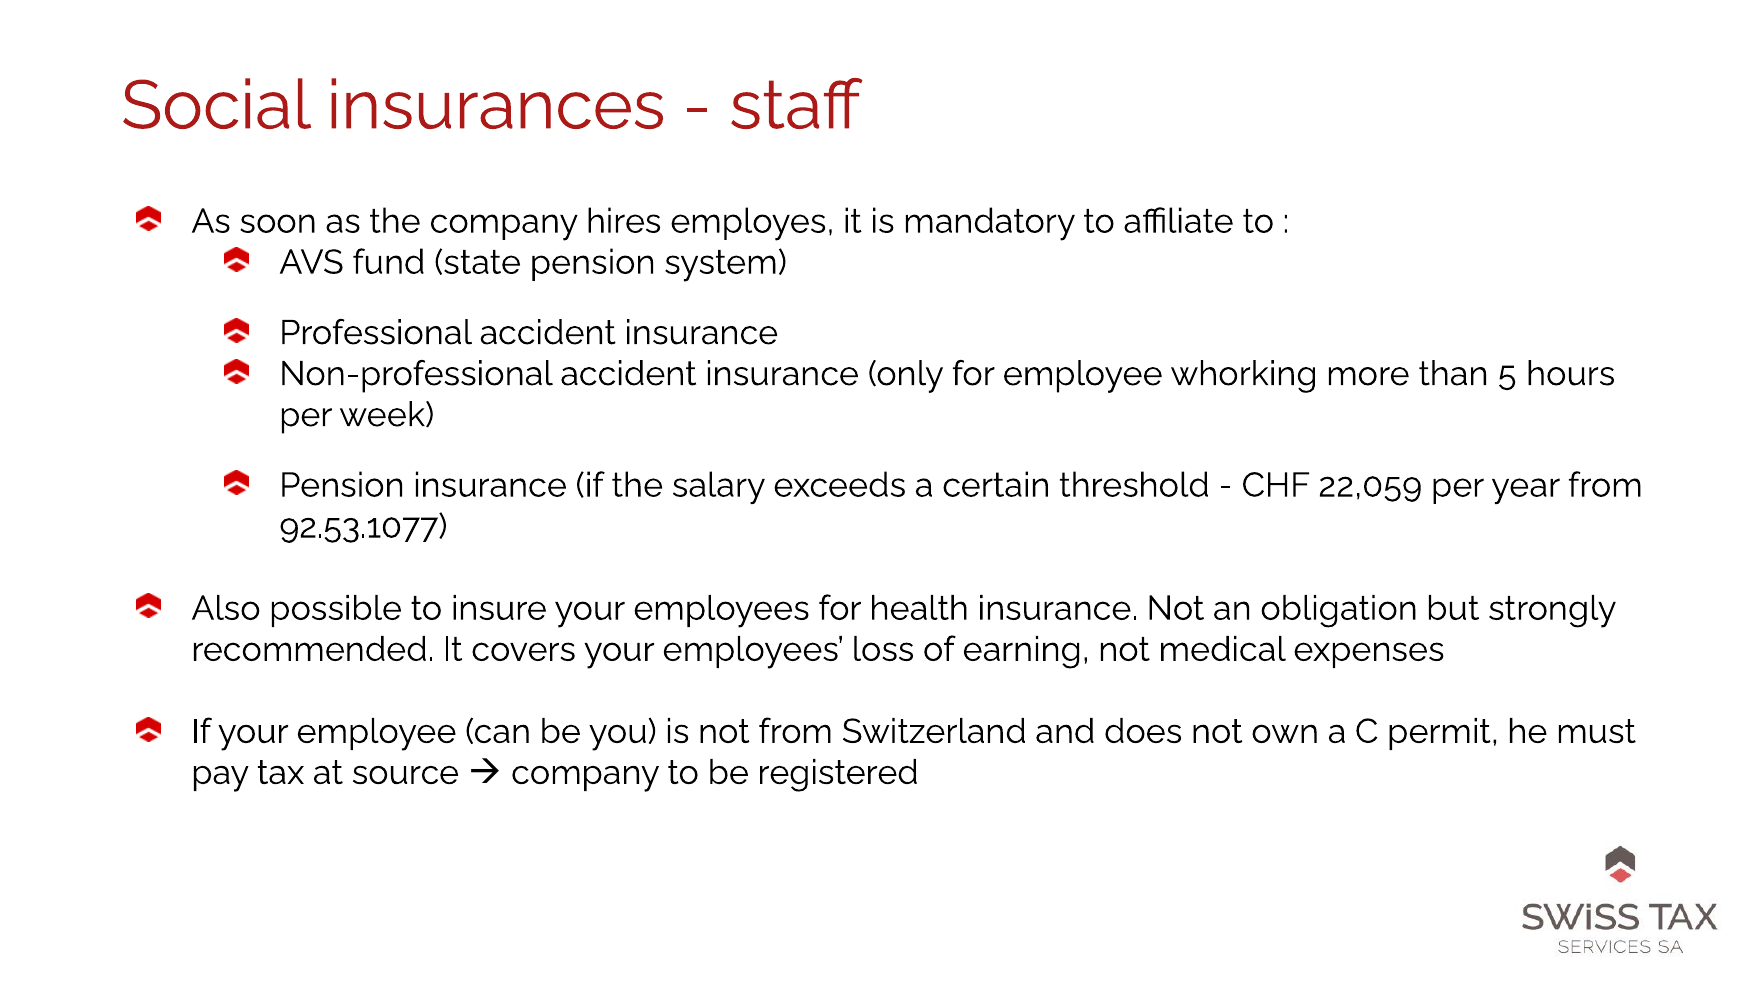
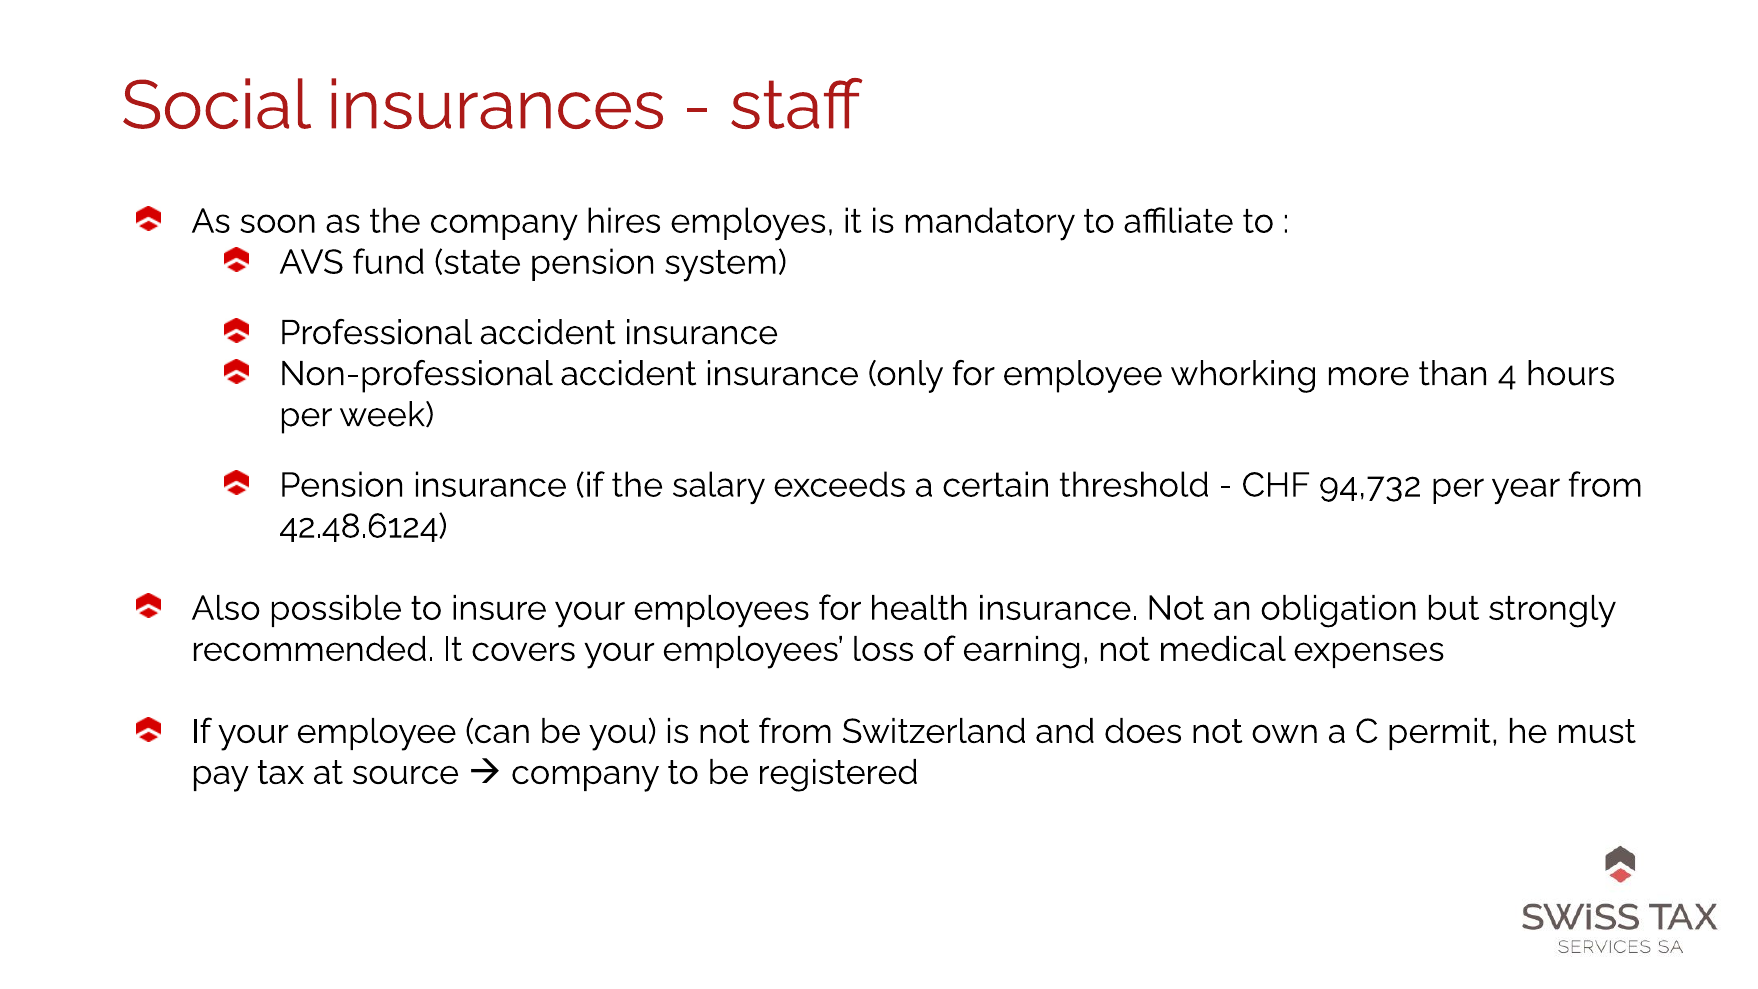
5: 5 -> 4
22,059: 22,059 -> 94,732
92.53.1077: 92.53.1077 -> 42.48.6124
